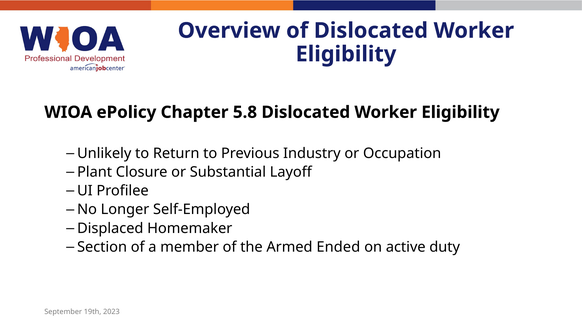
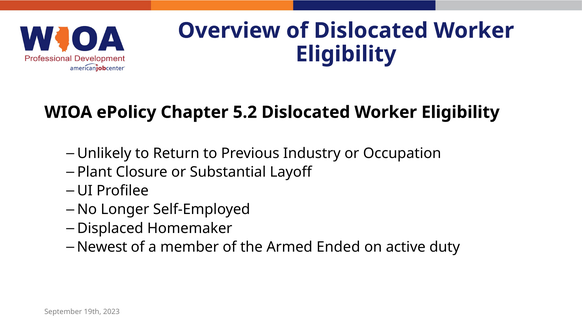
5.8: 5.8 -> 5.2
Section: Section -> Newest
